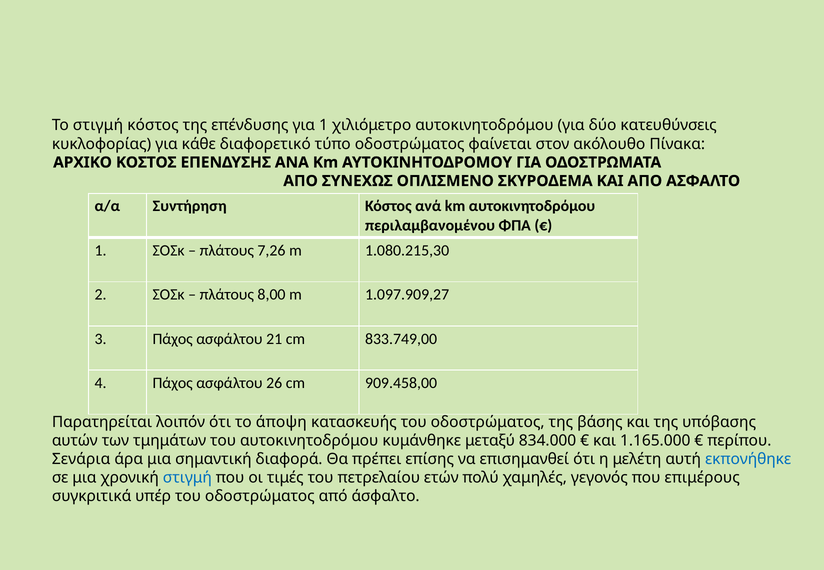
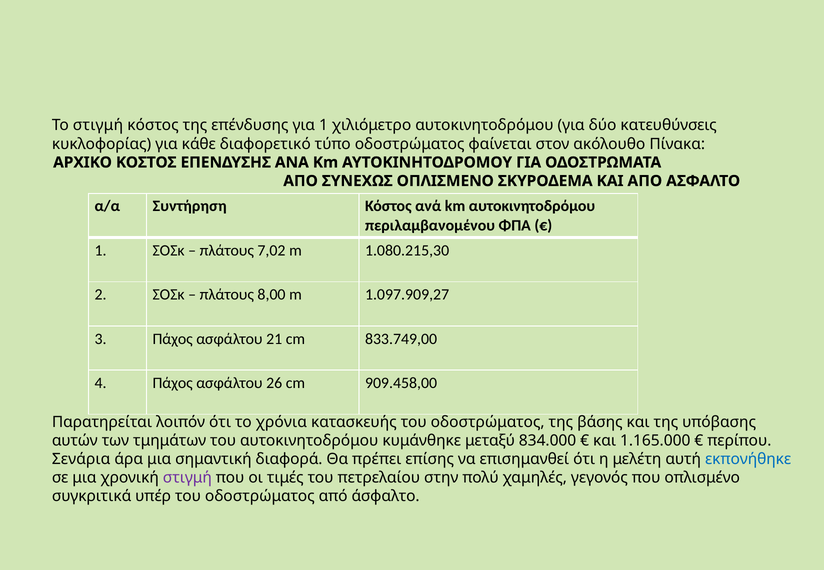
7,26: 7,26 -> 7,02
άποψη: άποψη -> χρόνια
στιγμή at (187, 478) colour: blue -> purple
ετών: ετών -> στην
επιμέρους: επιμέρους -> οπλισμένο
